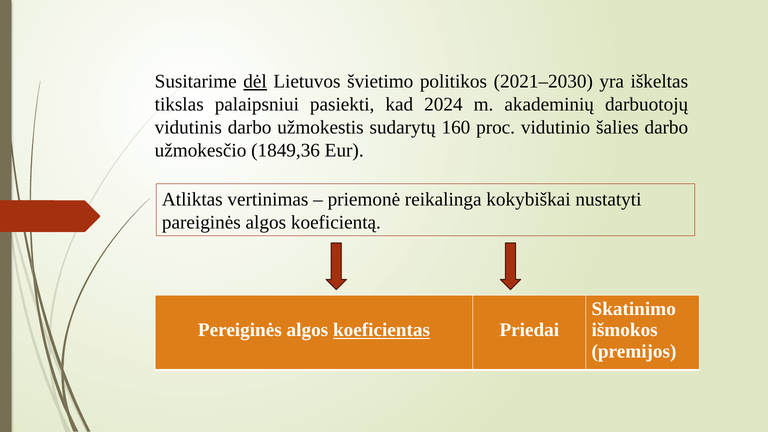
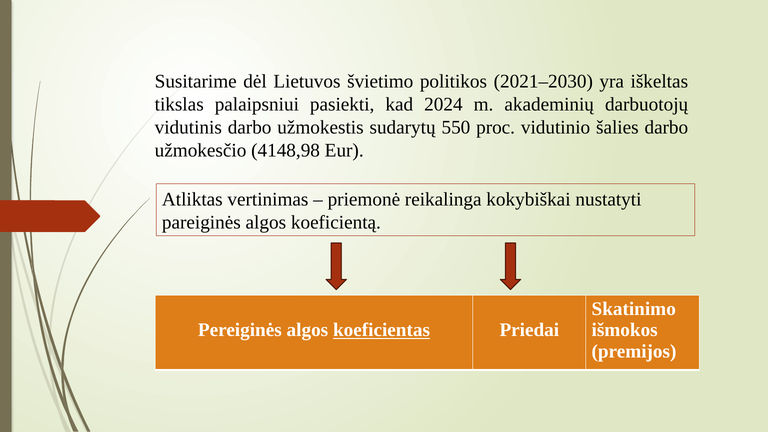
dėl underline: present -> none
160: 160 -> 550
1849,36: 1849,36 -> 4148,98
